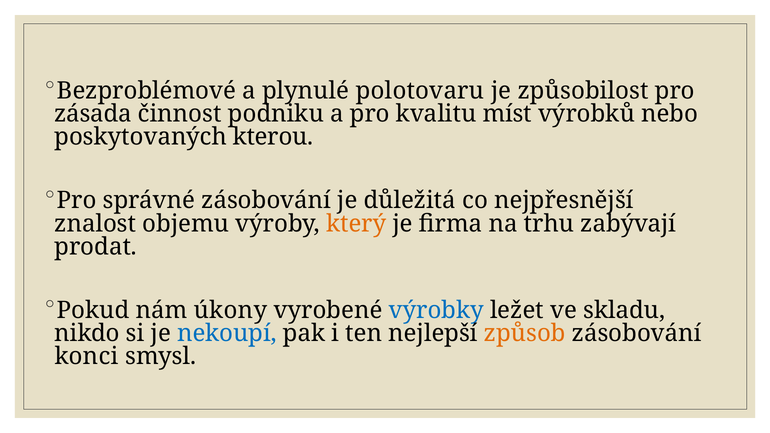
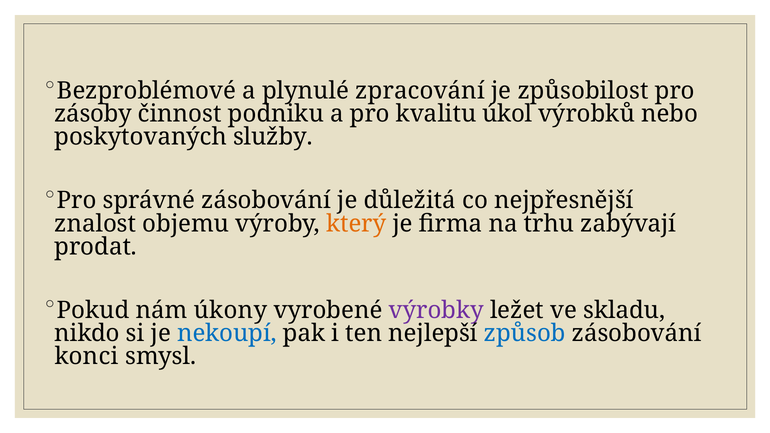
polotovaru: polotovaru -> zpracování
zásada: zásada -> zásoby
míst: míst -> úkol
kterou: kterou -> služby
výrobky colour: blue -> purple
způsob colour: orange -> blue
